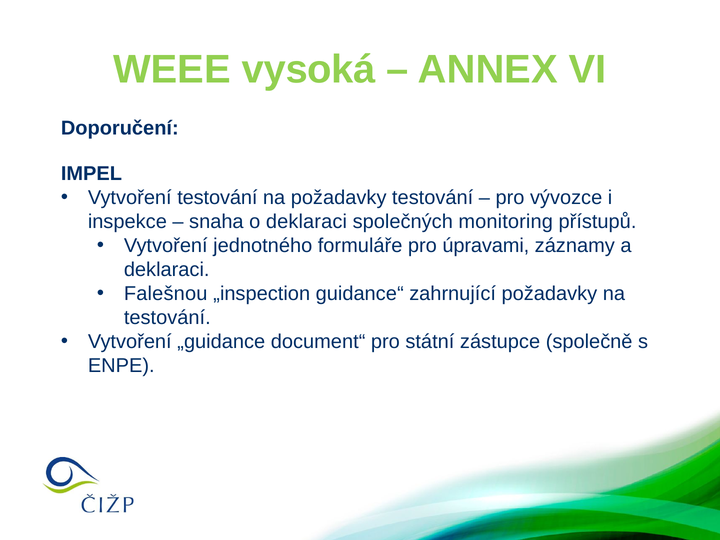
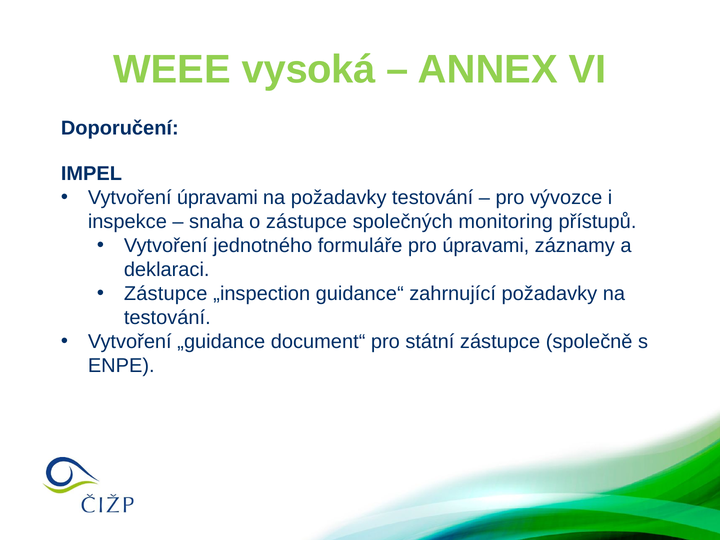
Vytvoření testování: testování -> úpravami
o deklaraci: deklaraci -> zástupce
Falešnou at (166, 294): Falešnou -> Zástupce
